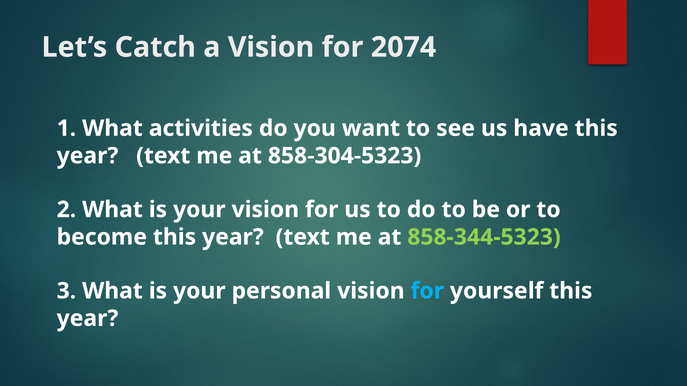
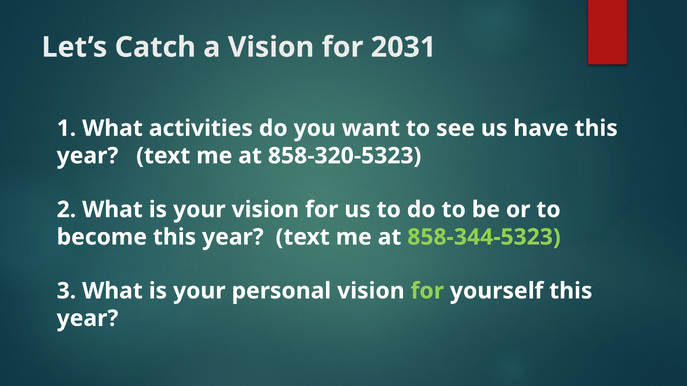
2074: 2074 -> 2031
858-304-5323: 858-304-5323 -> 858-320-5323
for at (427, 291) colour: light blue -> light green
